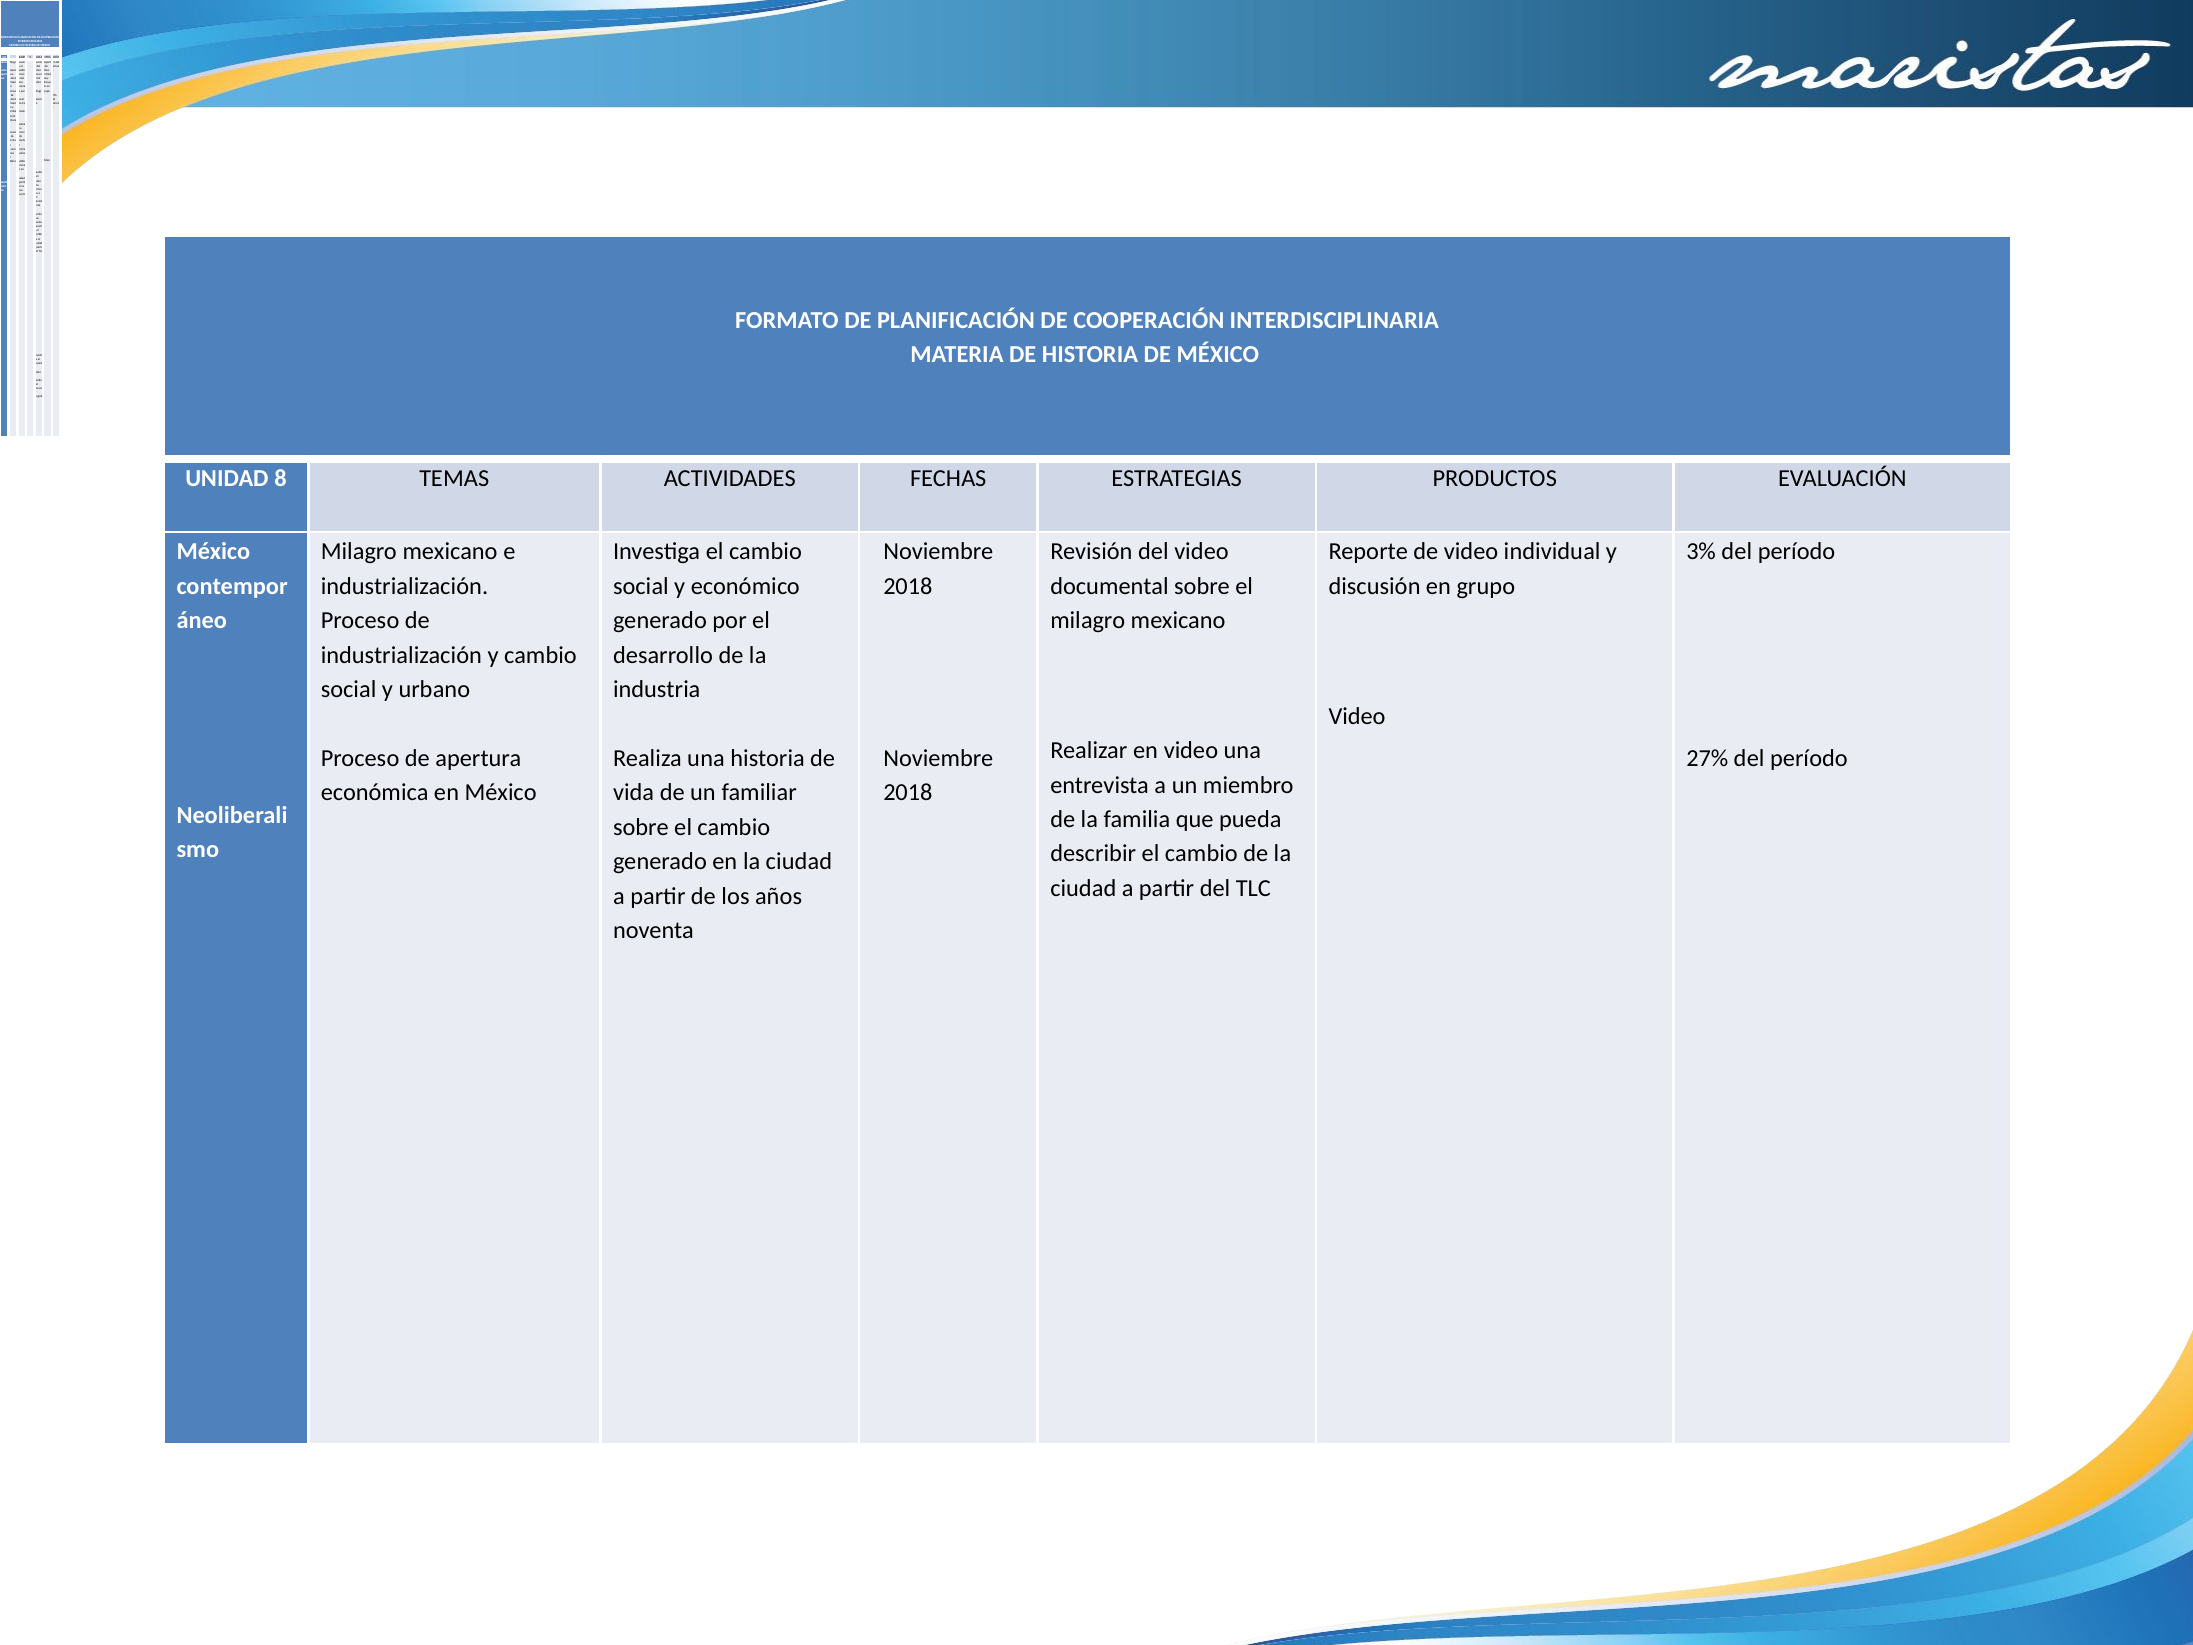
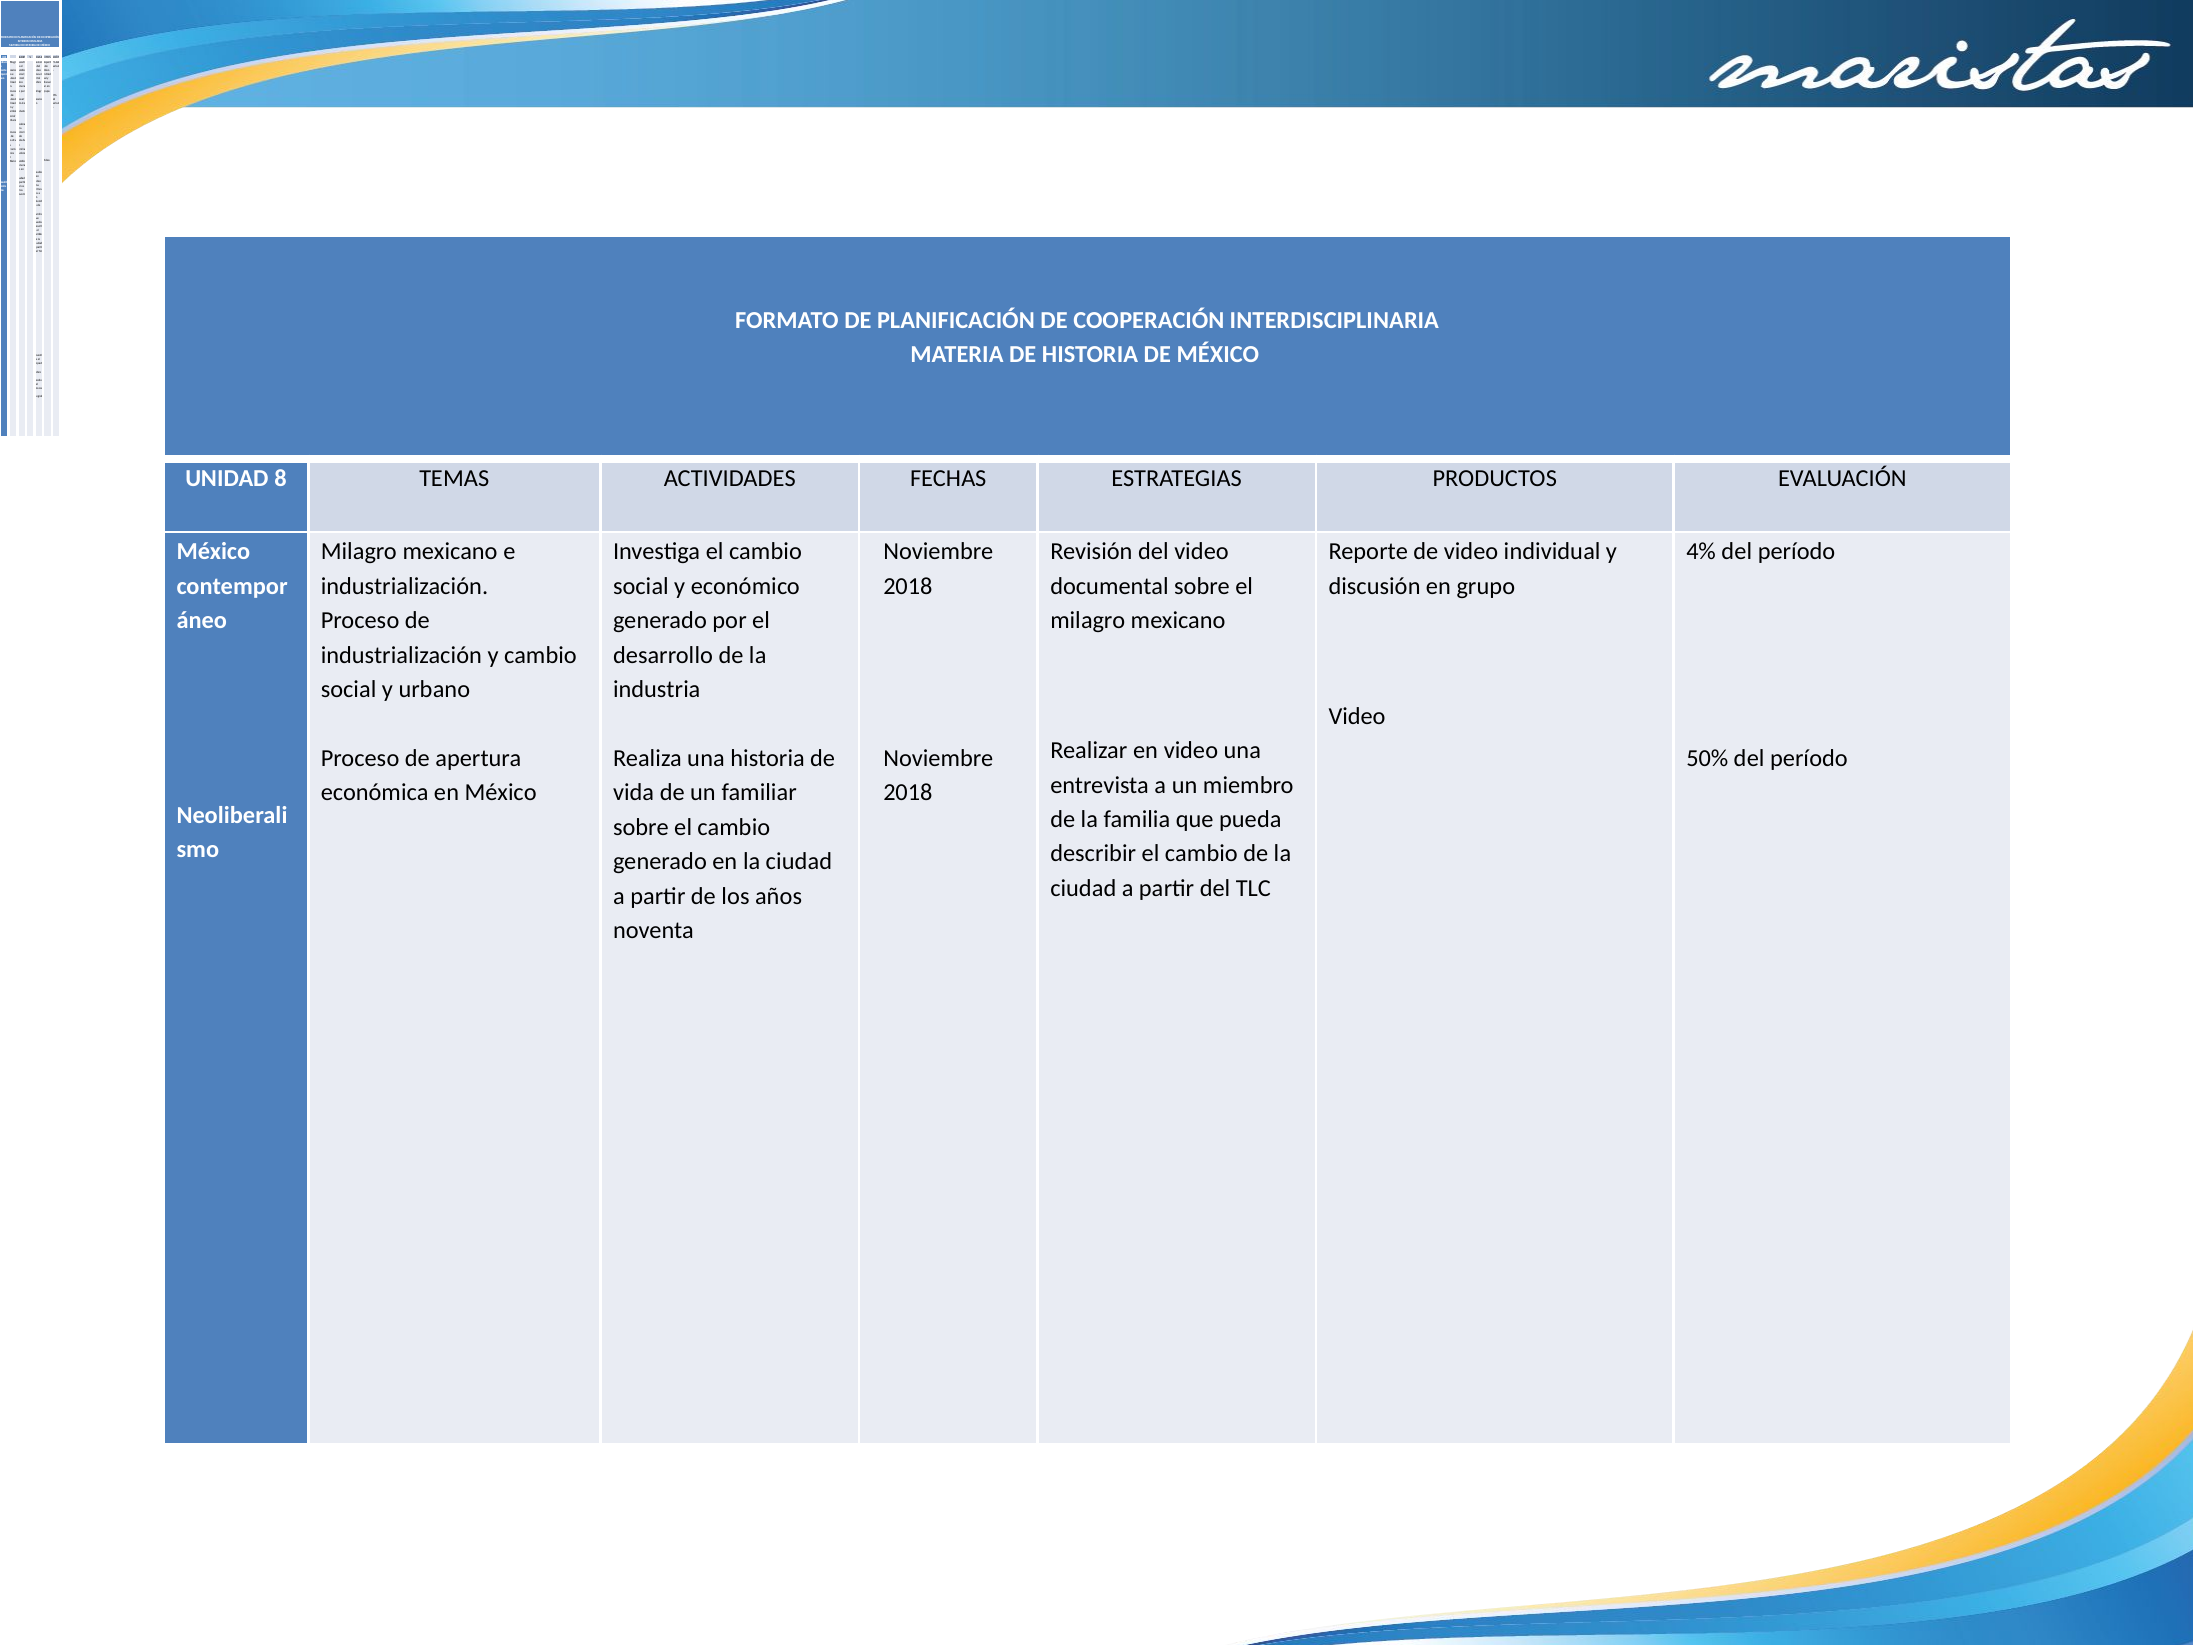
3%: 3% -> 4%
27%: 27% -> 50%
